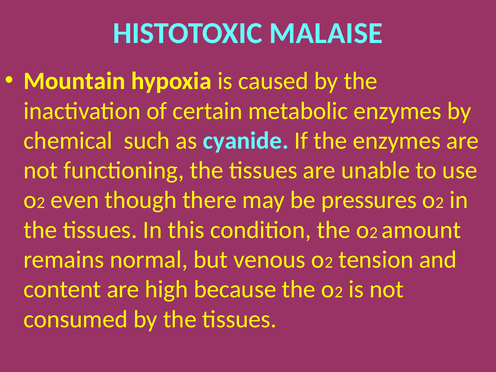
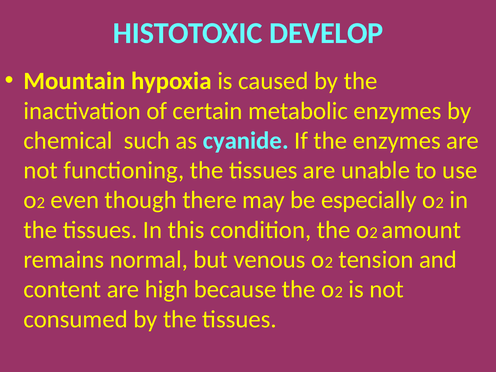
MALAISE: MALAISE -> DEVELOP
pressures: pressures -> especially
